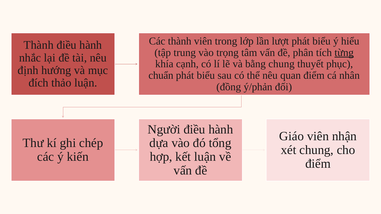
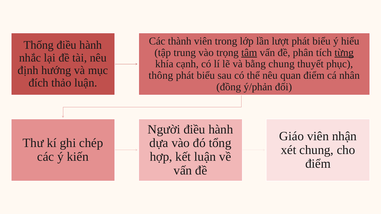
Thành at (39, 45): Thành -> Thống
tâm underline: none -> present
chuẩn: chuẩn -> thông
